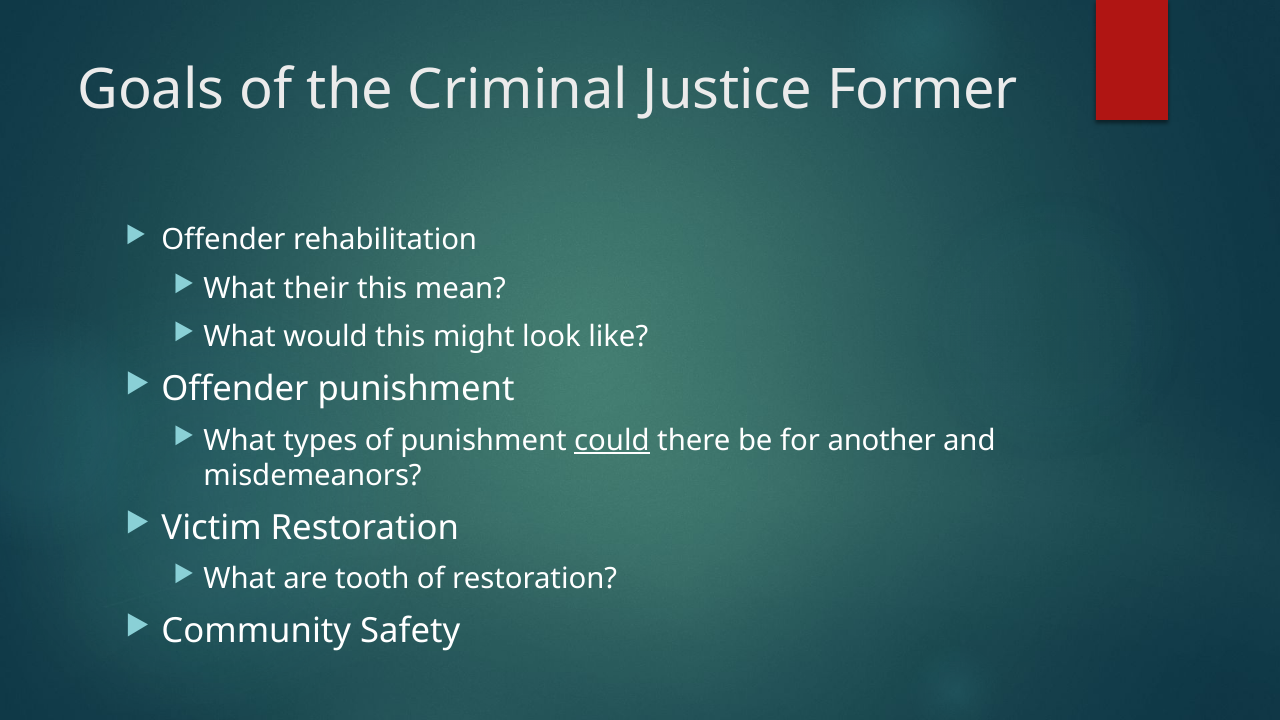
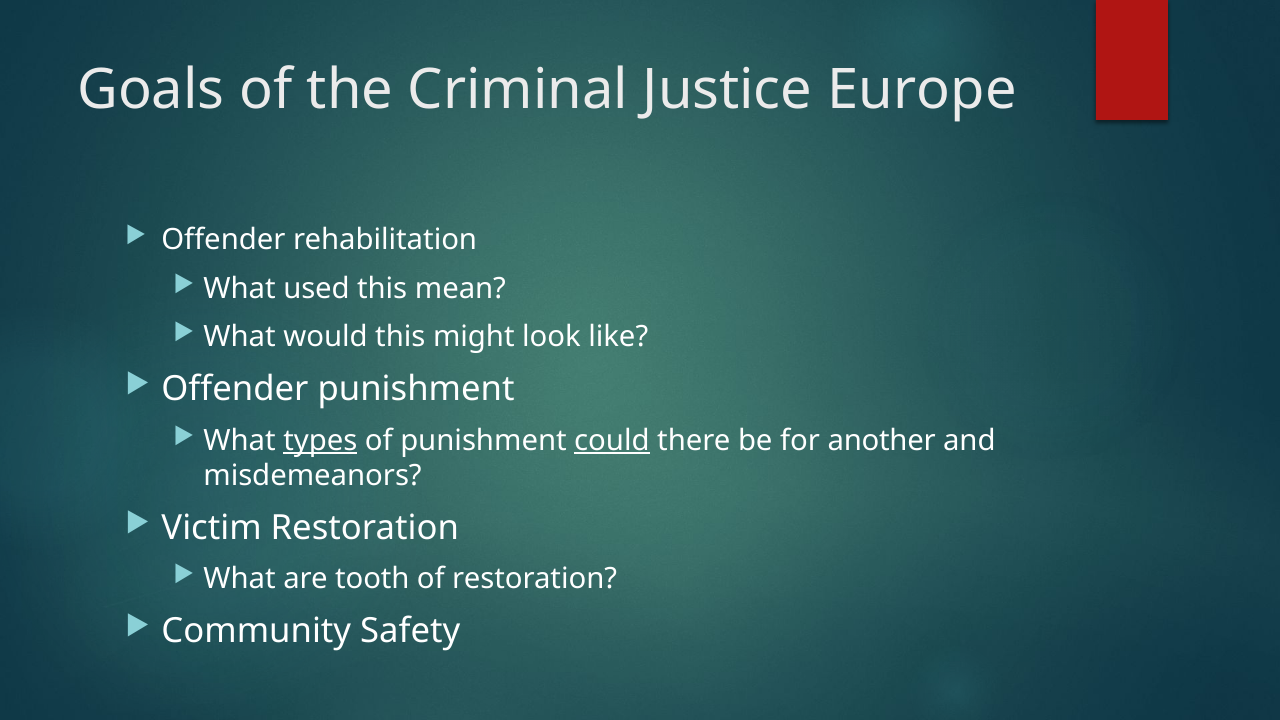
Former: Former -> Europe
their: their -> used
types underline: none -> present
